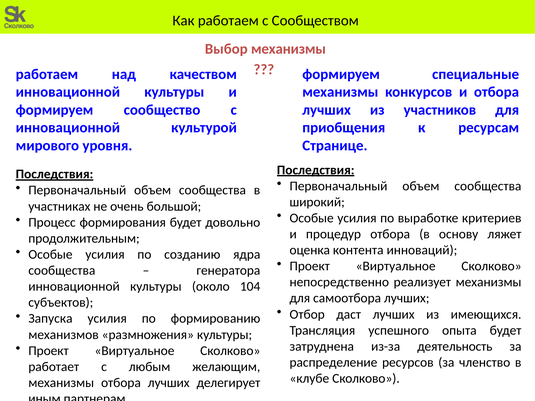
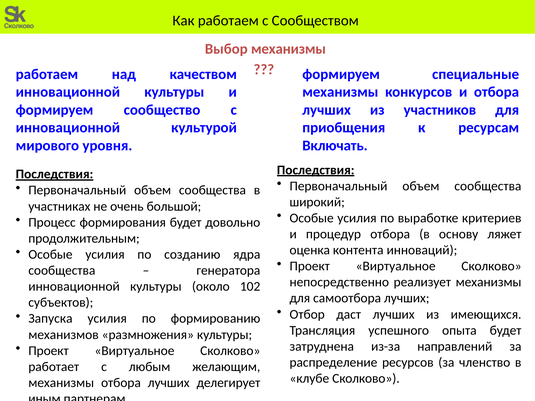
Странице: Странице -> Включать
104: 104 -> 102
деятельность: деятельность -> направлений
